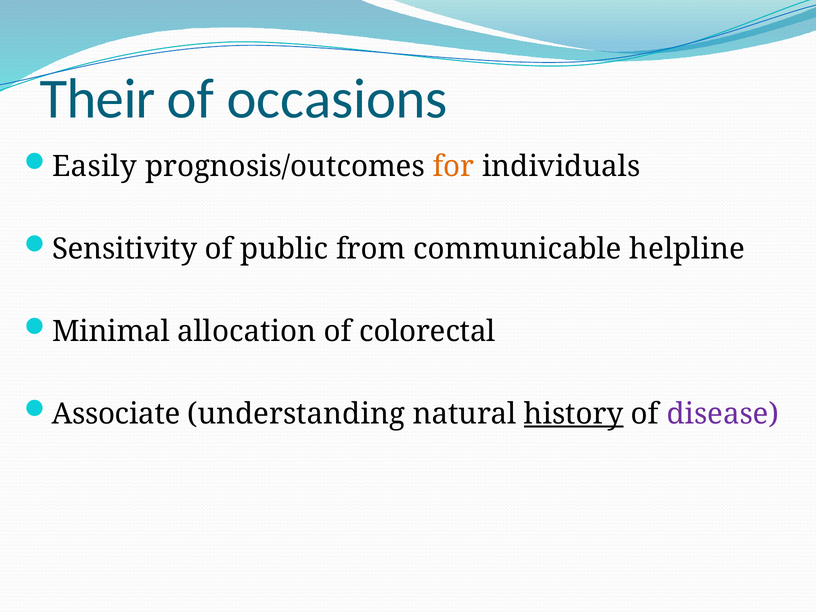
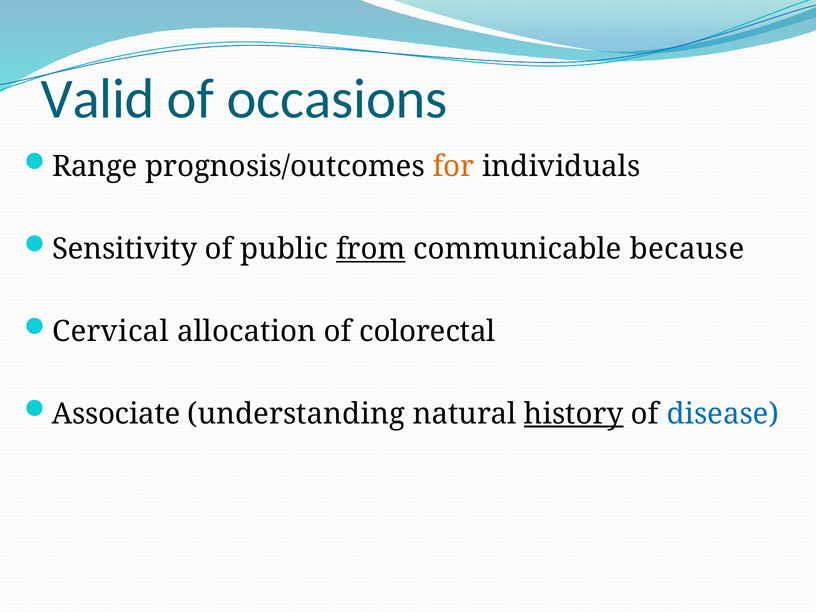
Their: Their -> Valid
Easily: Easily -> Range
from underline: none -> present
helpline: helpline -> because
Minimal: Minimal -> Cervical
disease colour: purple -> blue
